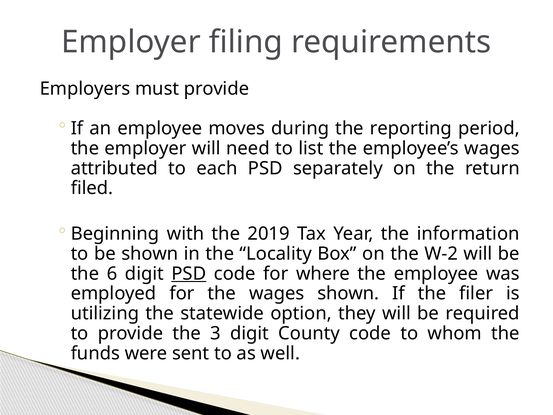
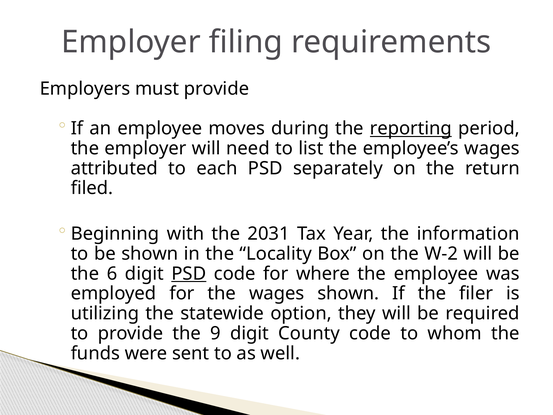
reporting underline: none -> present
2019: 2019 -> 2031
3: 3 -> 9
